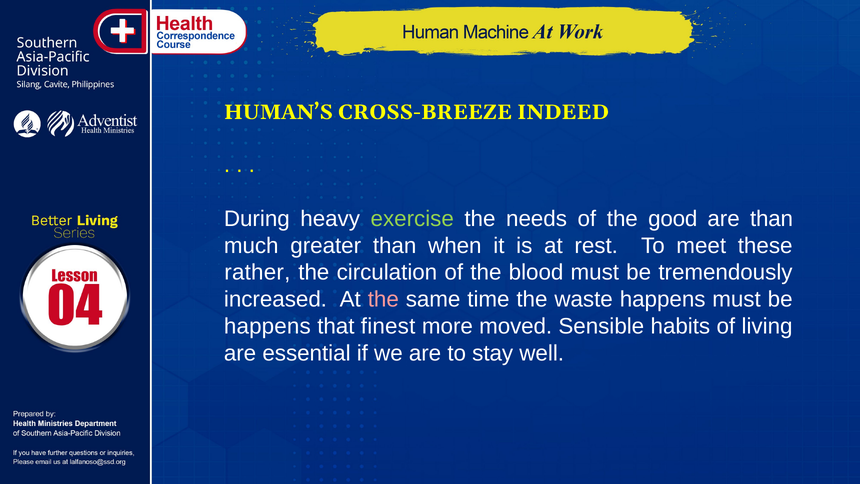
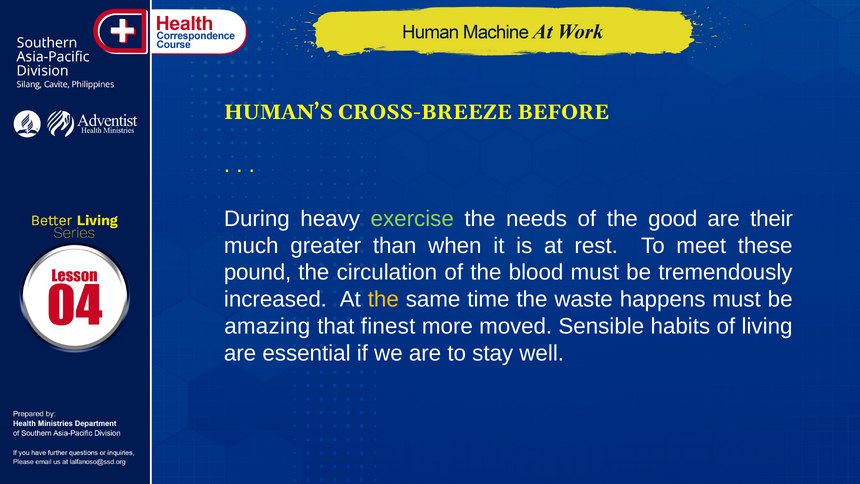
INDEED: INDEED -> BEFORE
are than: than -> their
rather: rather -> pound
the at (383, 299) colour: pink -> yellow
happens at (267, 326): happens -> amazing
